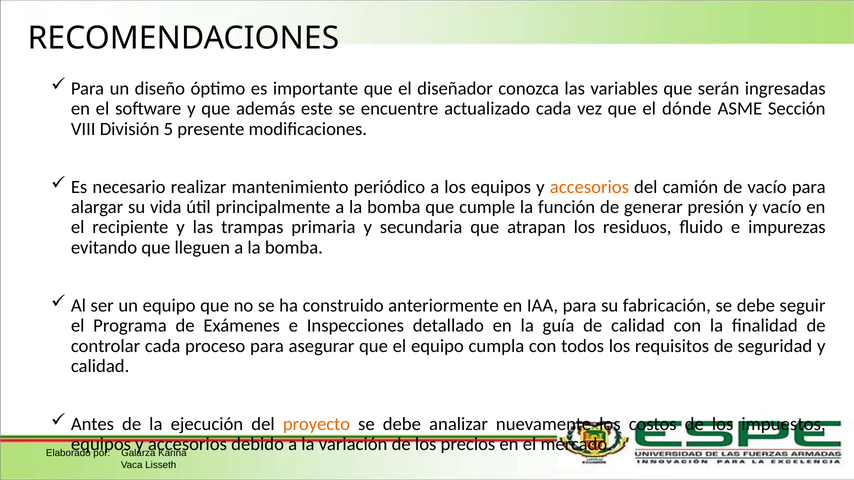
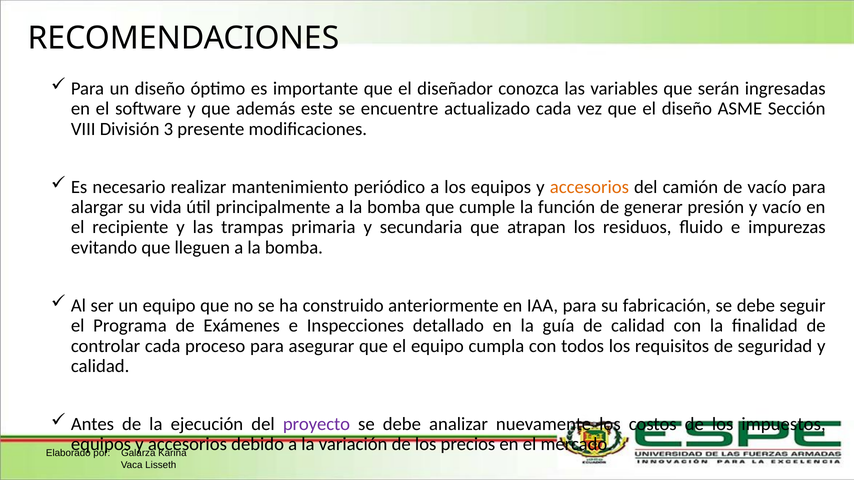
el dónde: dónde -> diseño
5: 5 -> 3
proyecto colour: orange -> purple
